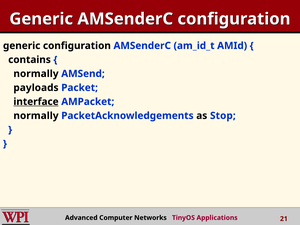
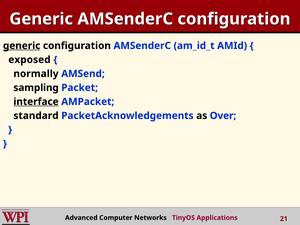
generic at (22, 46) underline: none -> present
contains: contains -> exposed
payloads: payloads -> sampling
normally at (36, 116): normally -> standard
Stop: Stop -> Over
